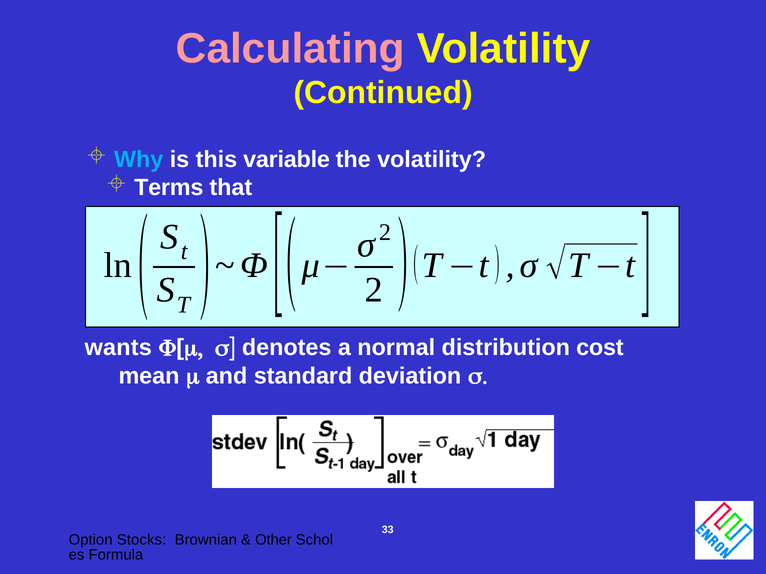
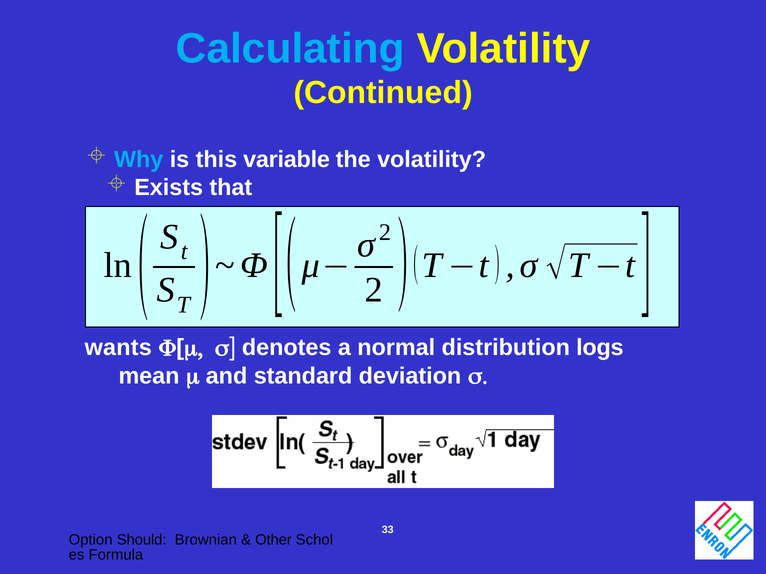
Calculating colour: pink -> light blue
Terms: Terms -> Exists
cost: cost -> logs
Stocks: Stocks -> Should
